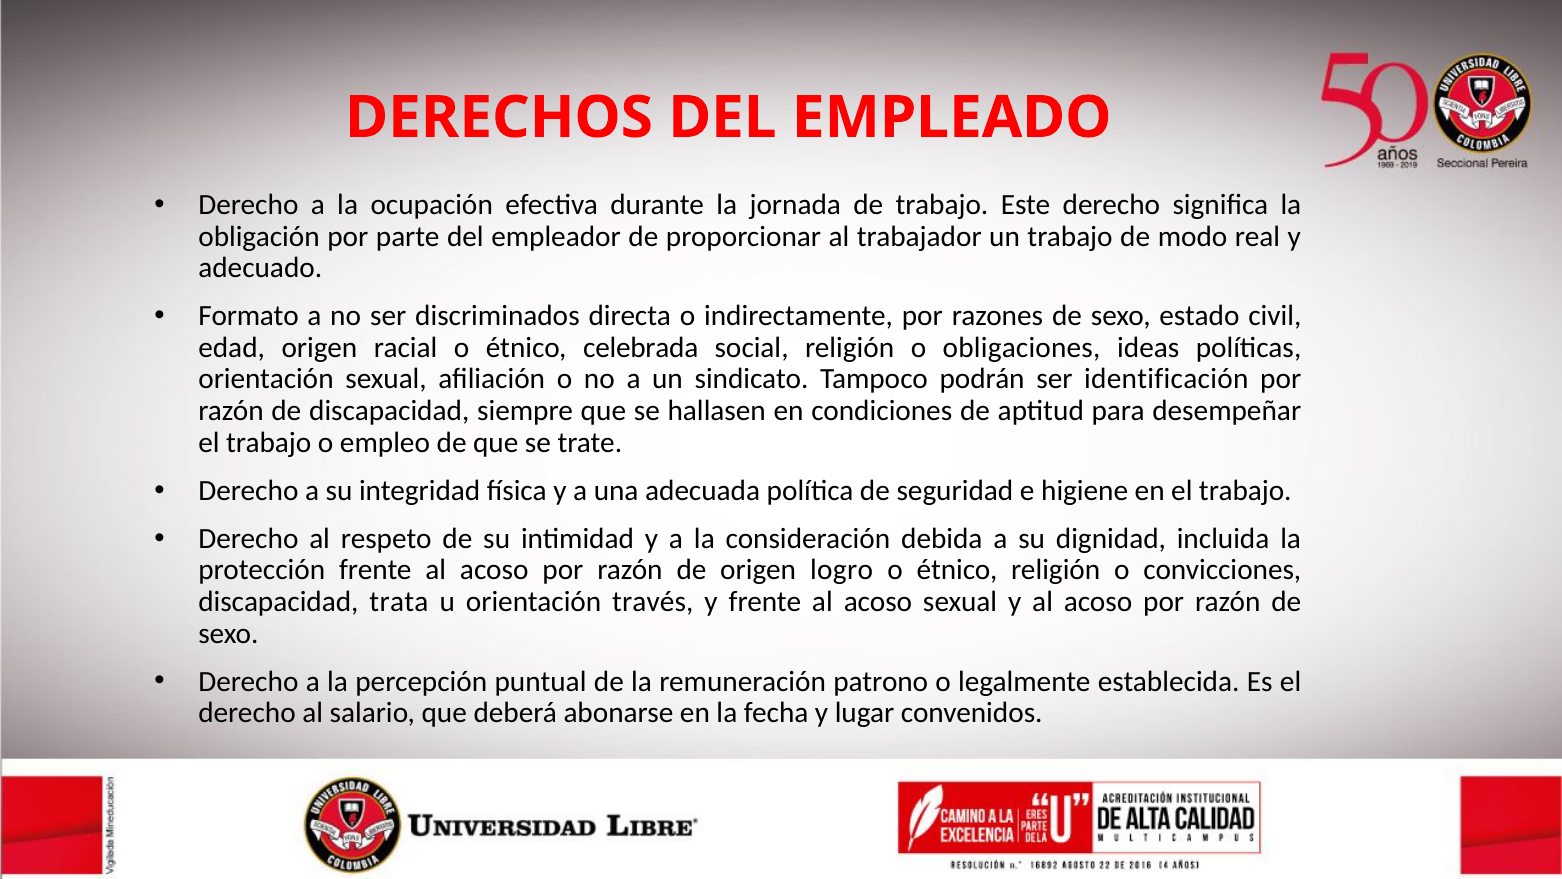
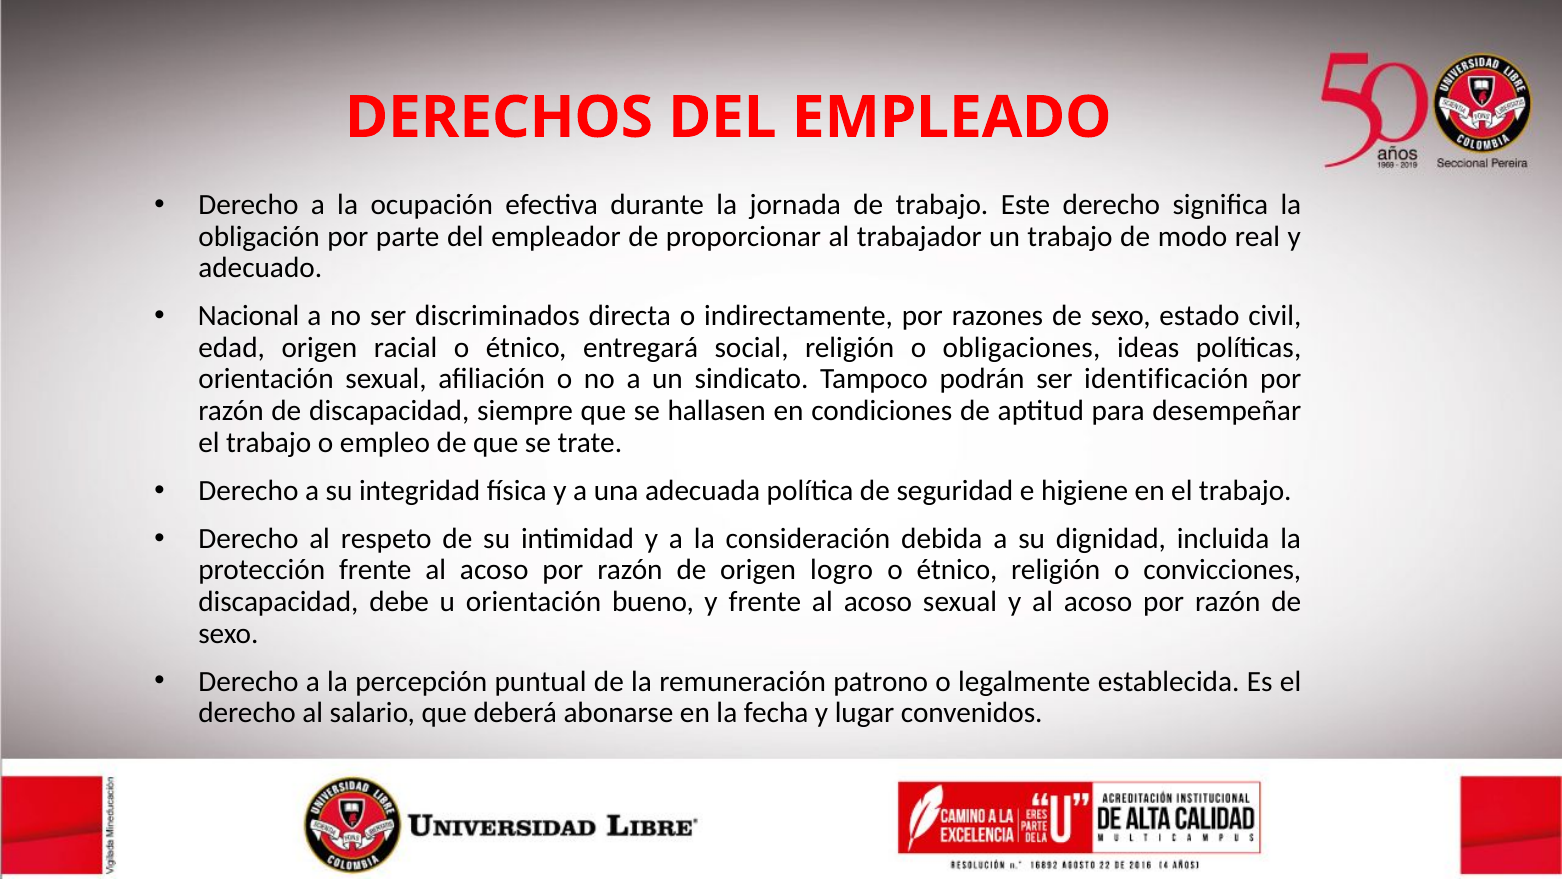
Formato: Formato -> Nacional
celebrada: celebrada -> entregará
trata: trata -> debe
través: través -> bueno
